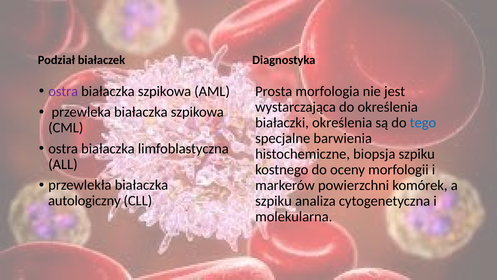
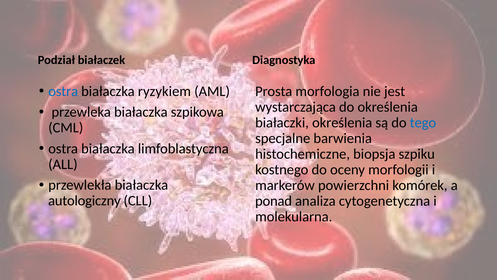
ostra at (63, 91) colour: purple -> blue
szpikowa at (165, 91): szpikowa -> ryzykiem
szpiku at (273, 201): szpiku -> ponad
